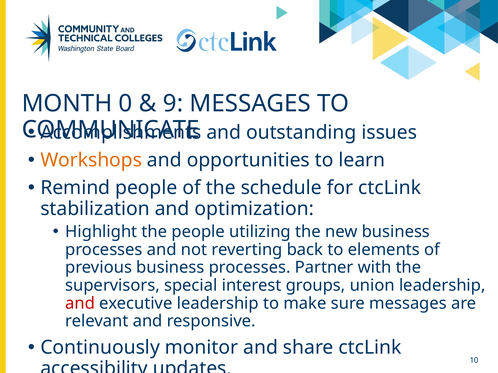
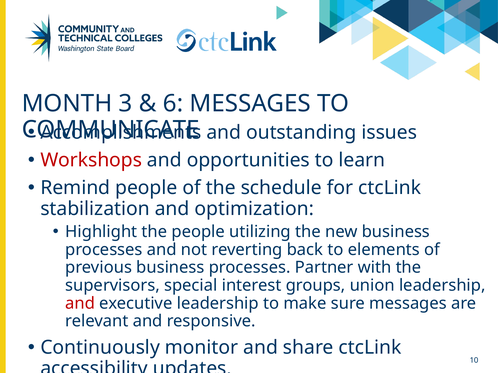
0: 0 -> 3
9: 9 -> 6
Workshops colour: orange -> red
